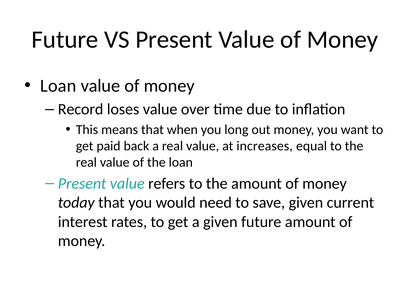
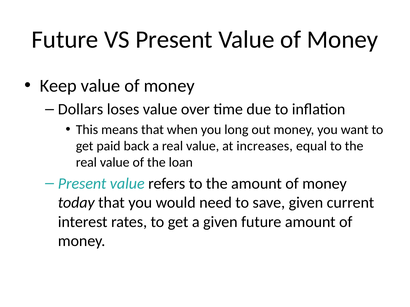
Loan at (58, 86): Loan -> Keep
Record: Record -> Dollars
